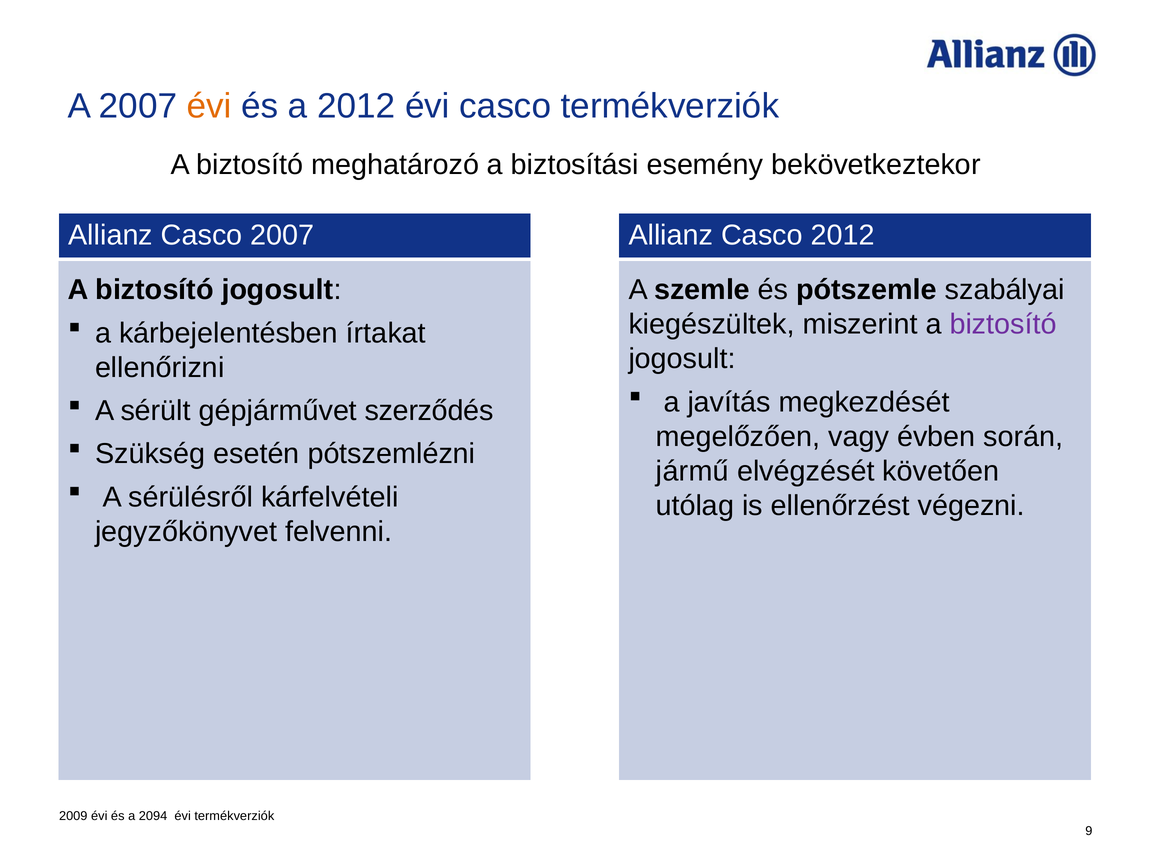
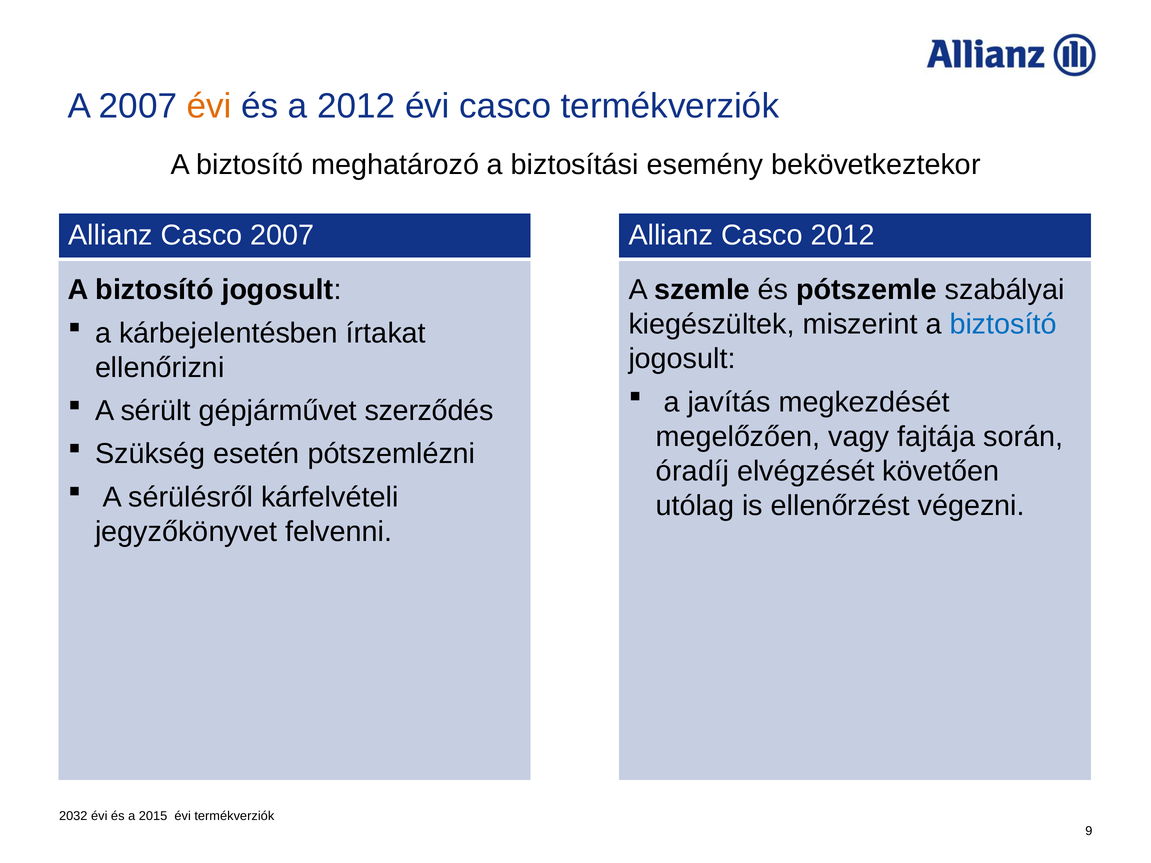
biztosító at (1003, 325) colour: purple -> blue
évben: évben -> fajtája
jármű: jármű -> óradíj
2009: 2009 -> 2032
2094: 2094 -> 2015
